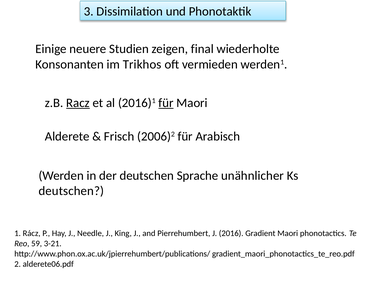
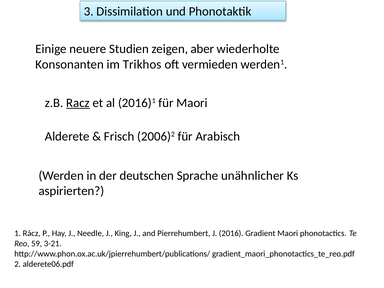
final: final -> aber
für at (166, 103) underline: present -> none
deutschen at (71, 191): deutschen -> aspirierten
